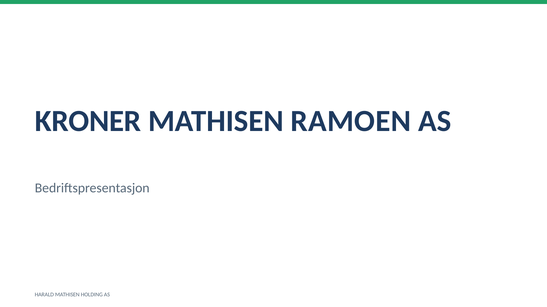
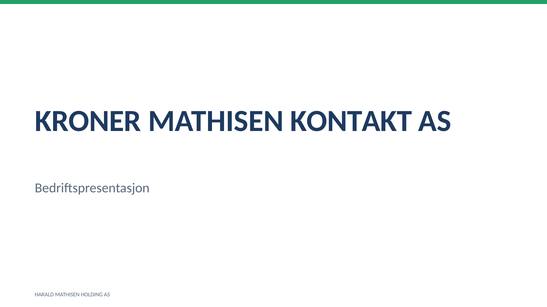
RAMOEN: RAMOEN -> KONTAKT
